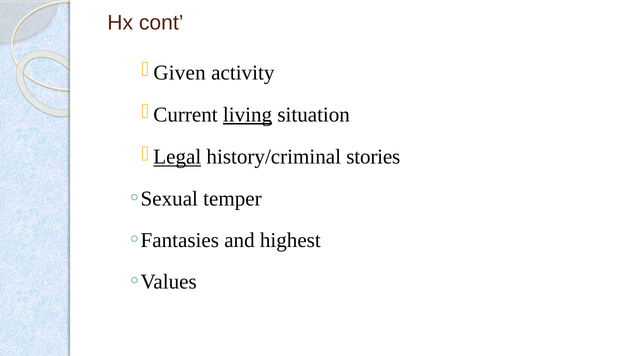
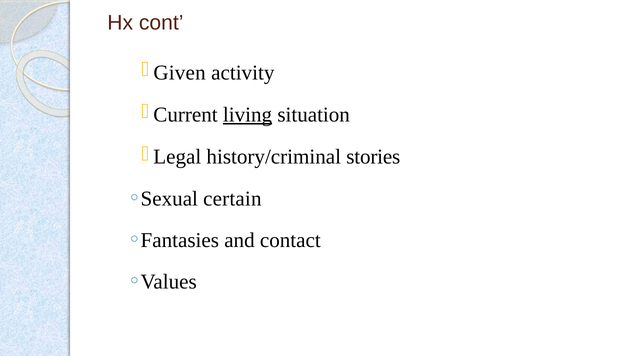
Legal underline: present -> none
temper: temper -> certain
highest: highest -> contact
